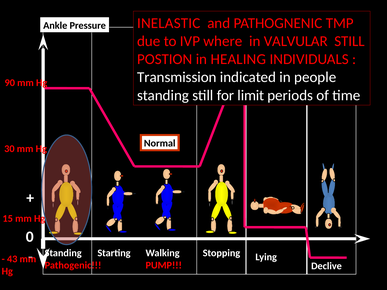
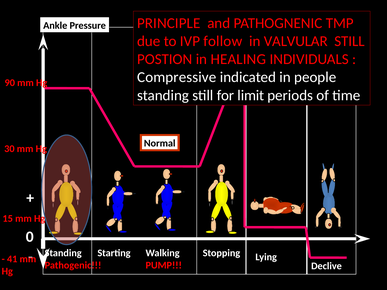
INELASTIC: INELASTIC -> PRINCIPLE
where: where -> follow
Transmission: Transmission -> Compressive
43: 43 -> 41
